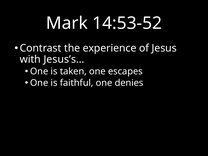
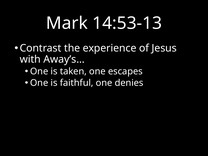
14:53-52: 14:53-52 -> 14:53-13
Jesus’s…: Jesus’s… -> Away’s…
